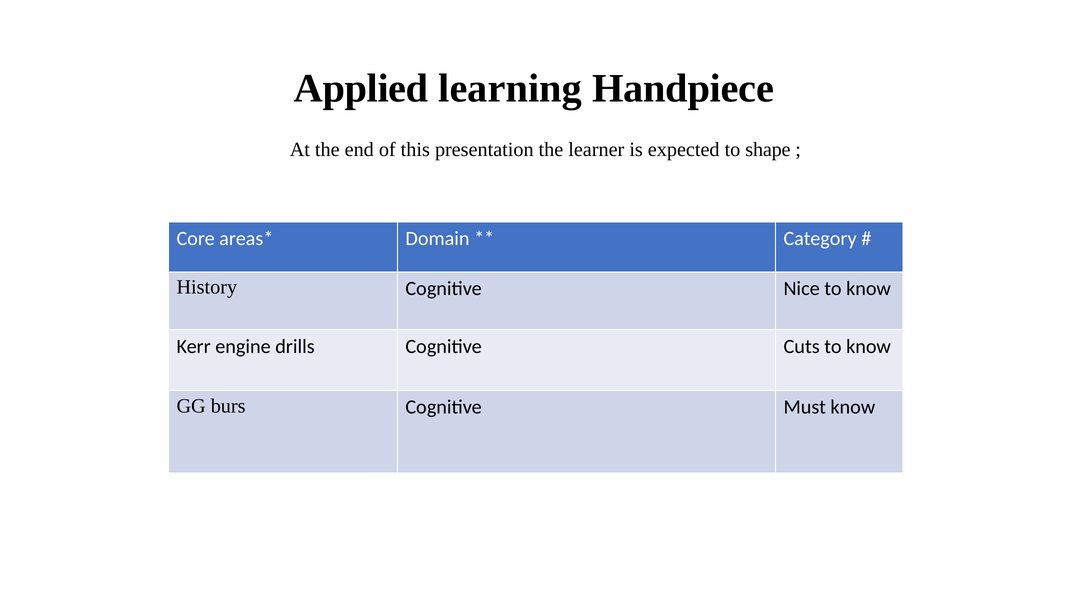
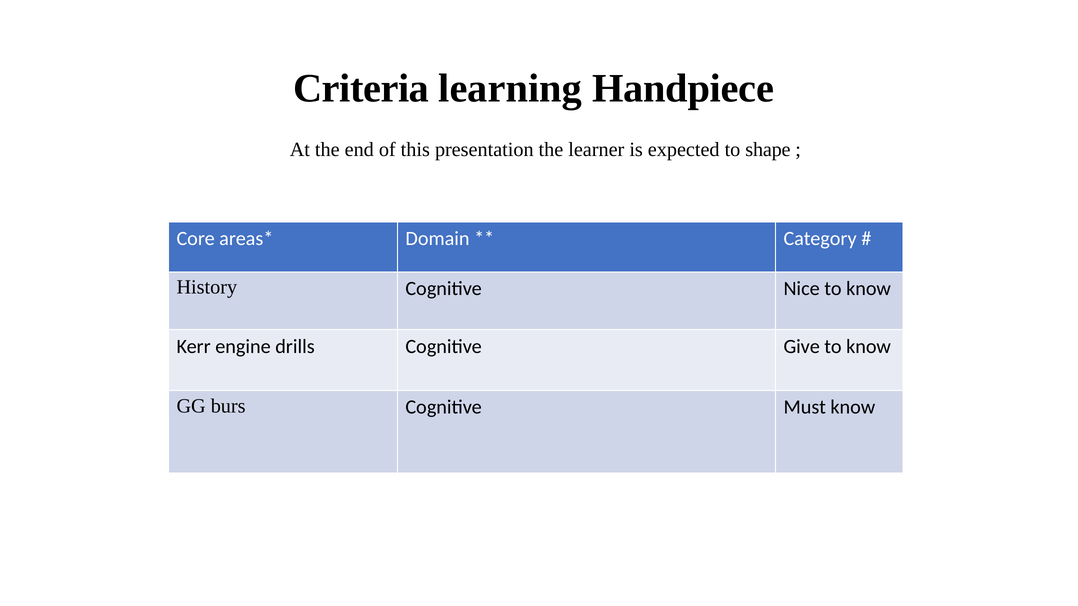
Applied: Applied -> Criteria
Cuts: Cuts -> Give
